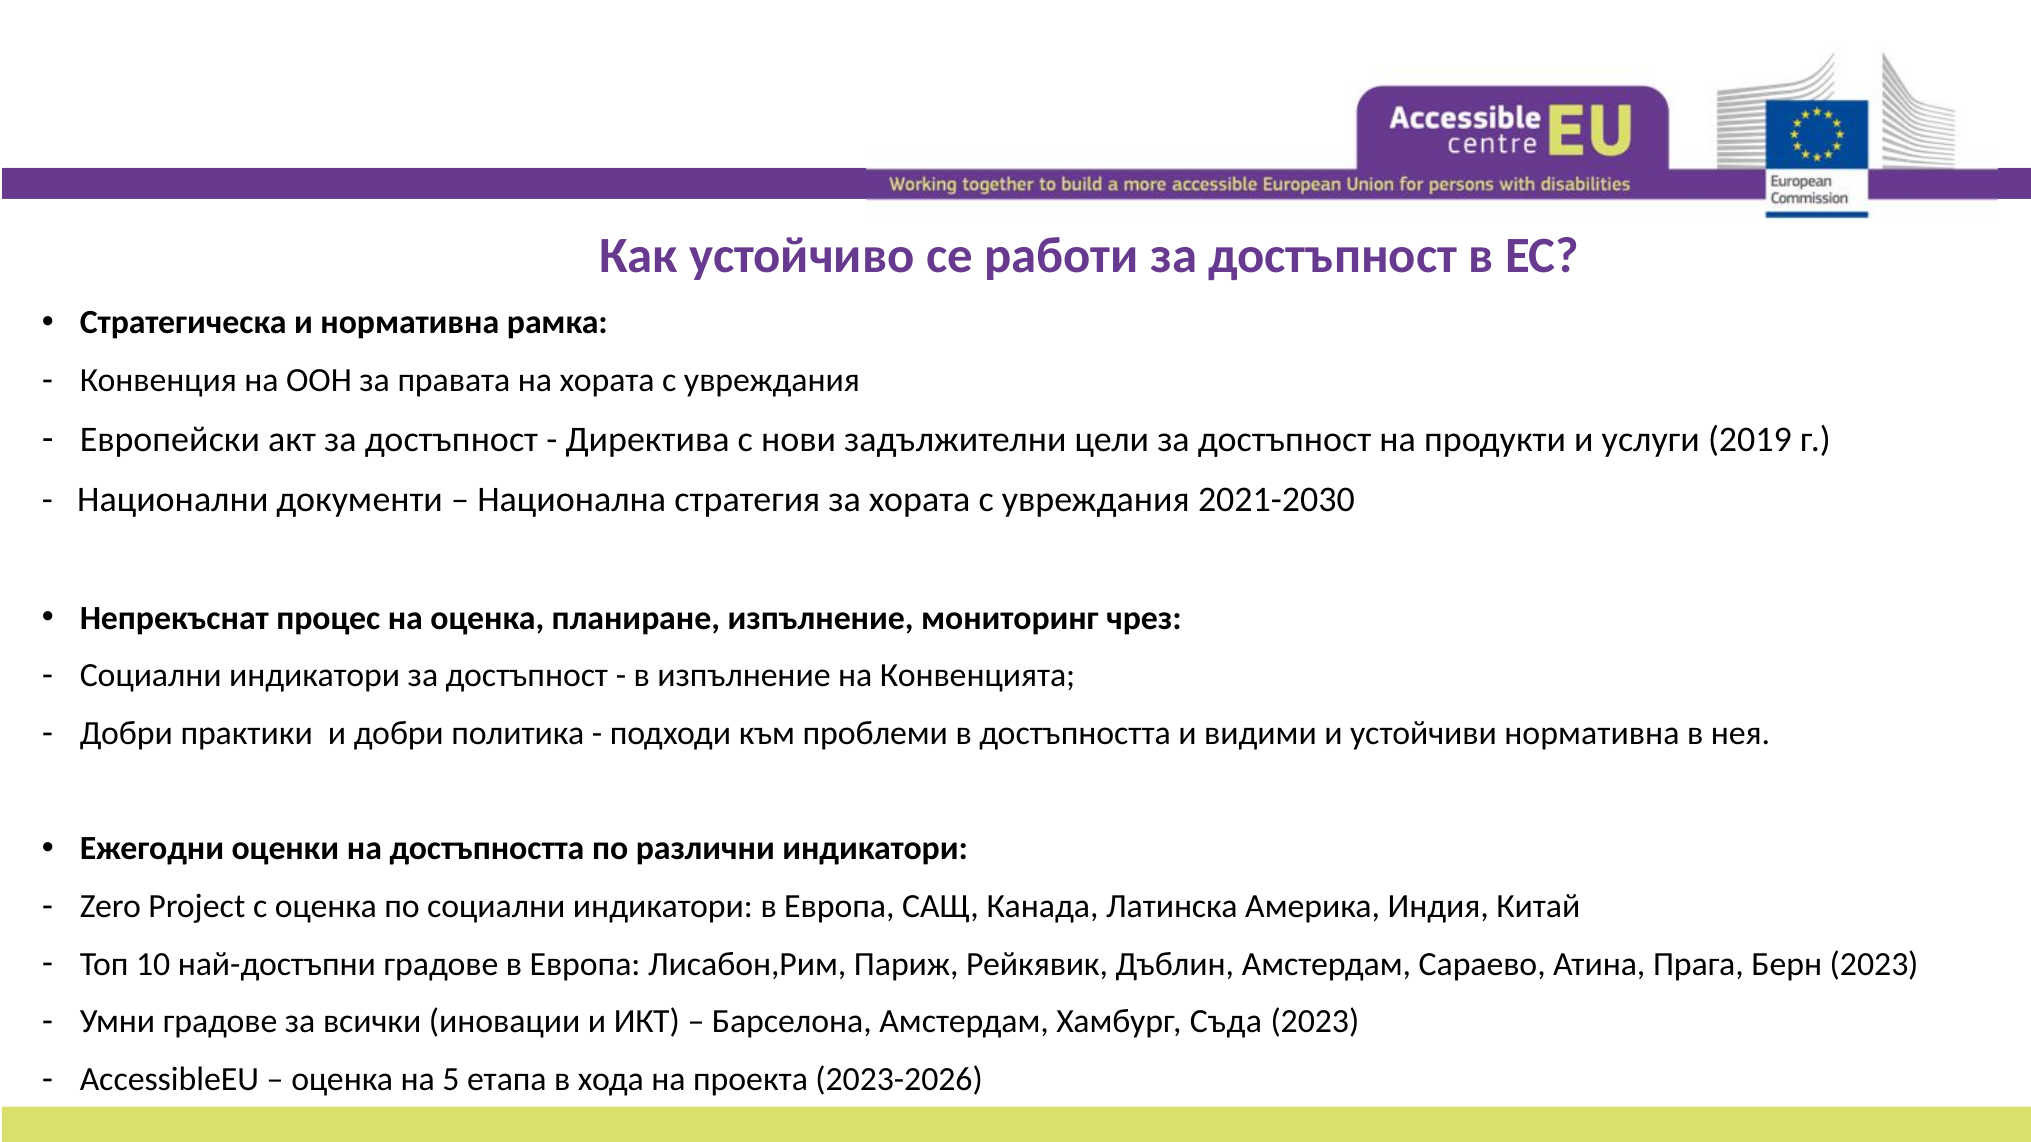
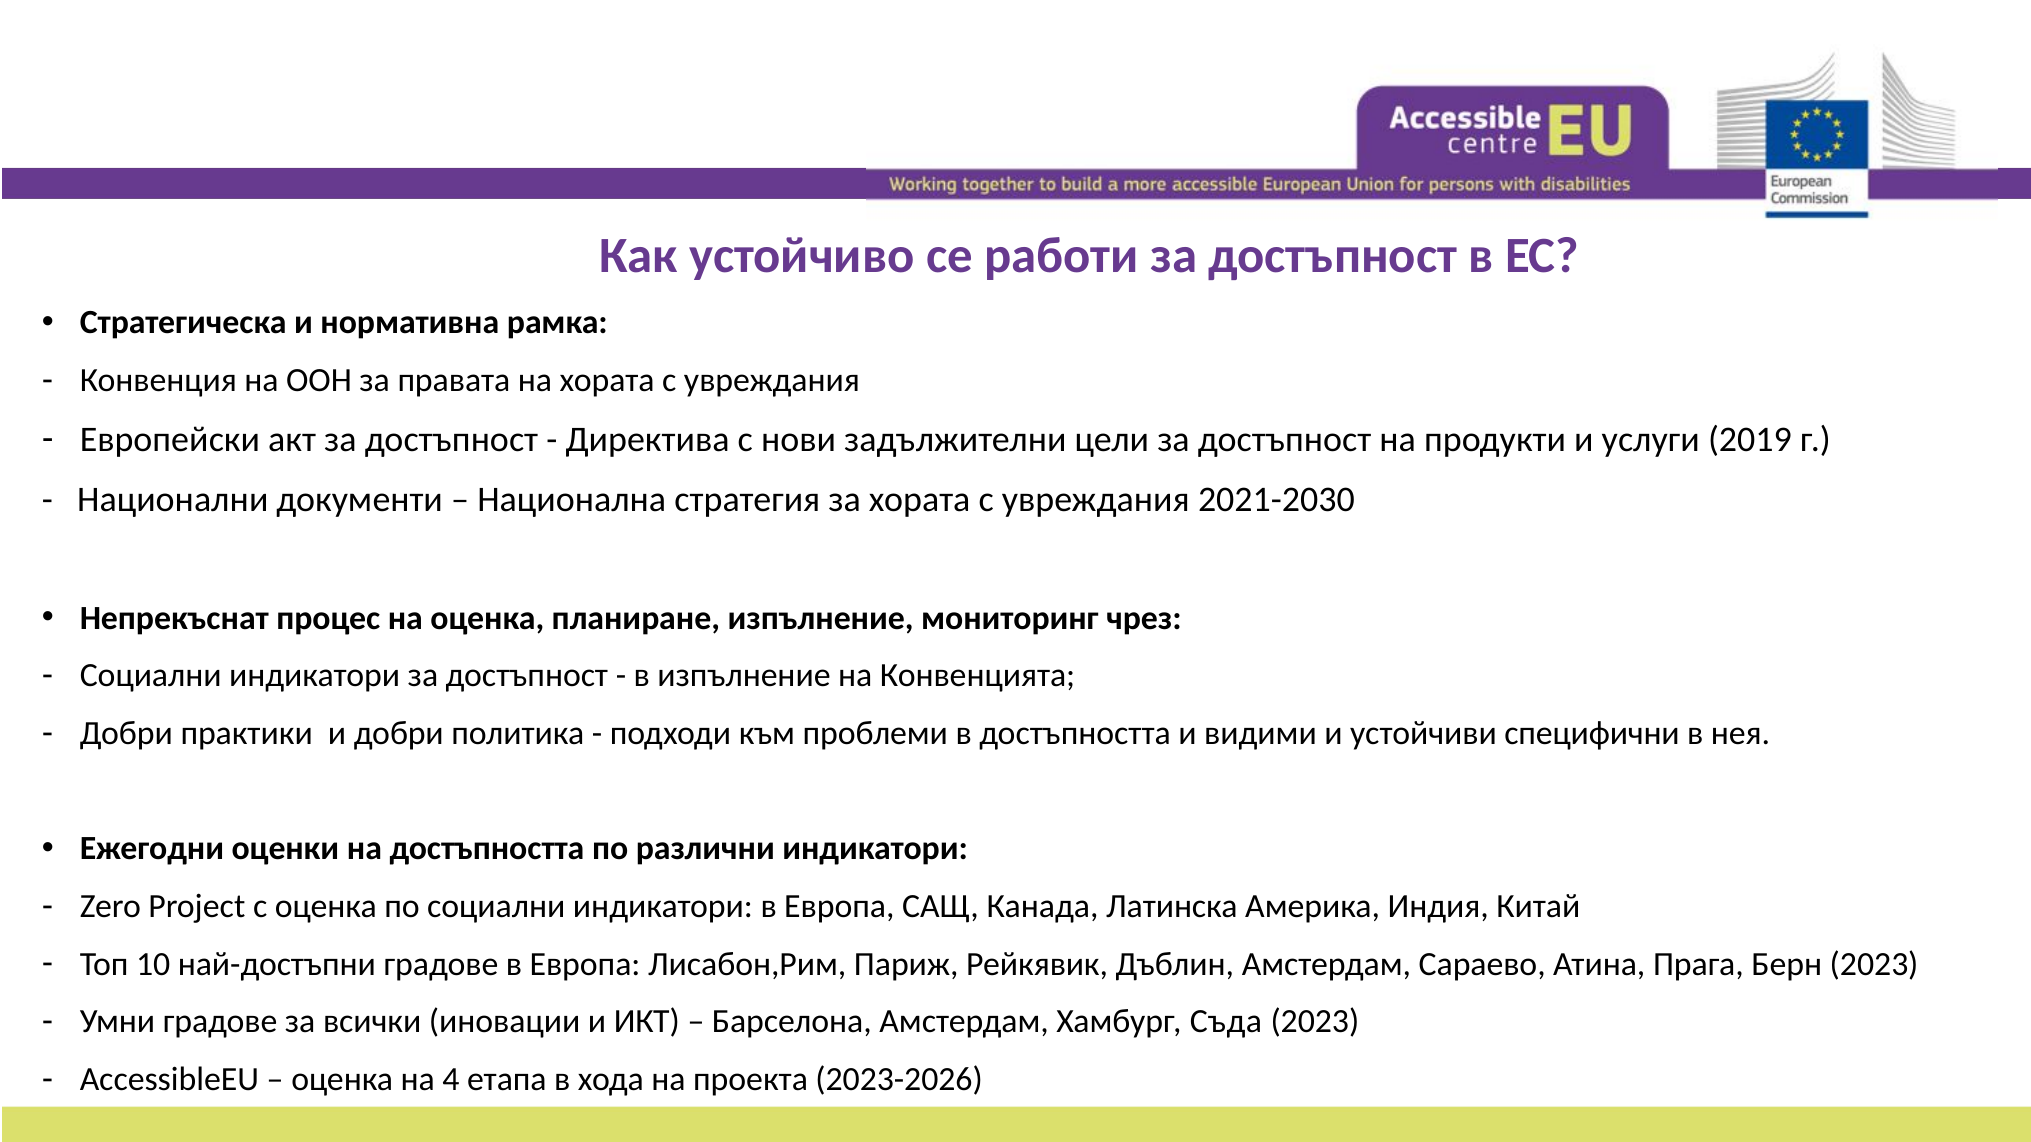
устойчиви нормативна: нормативна -> специфични
5: 5 -> 4
